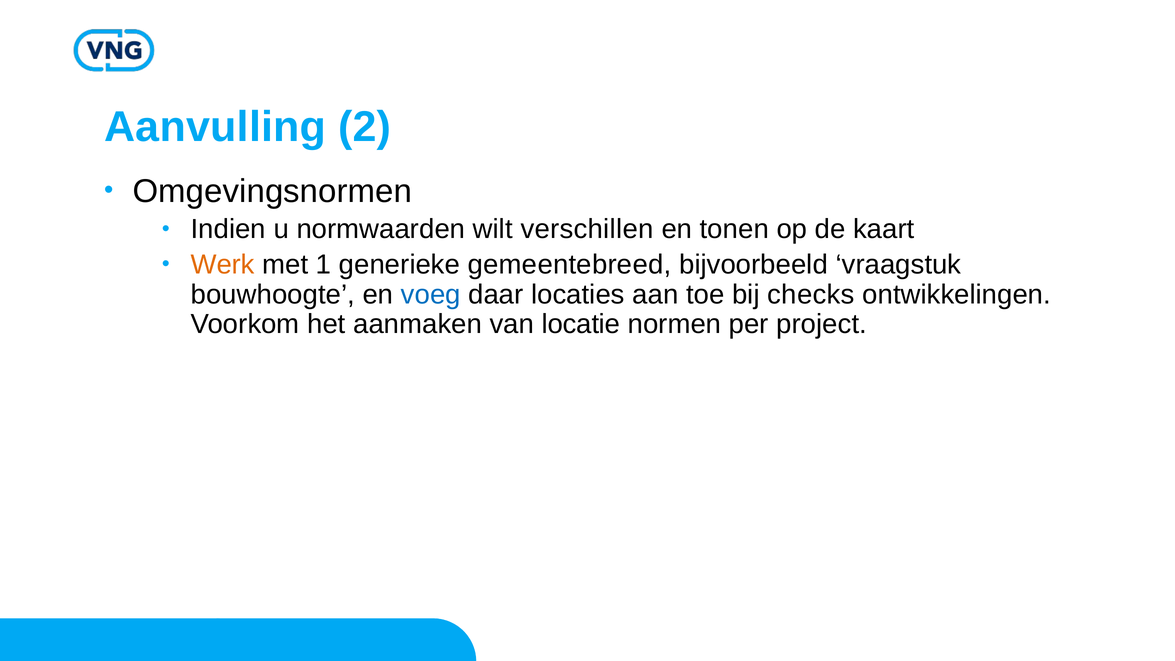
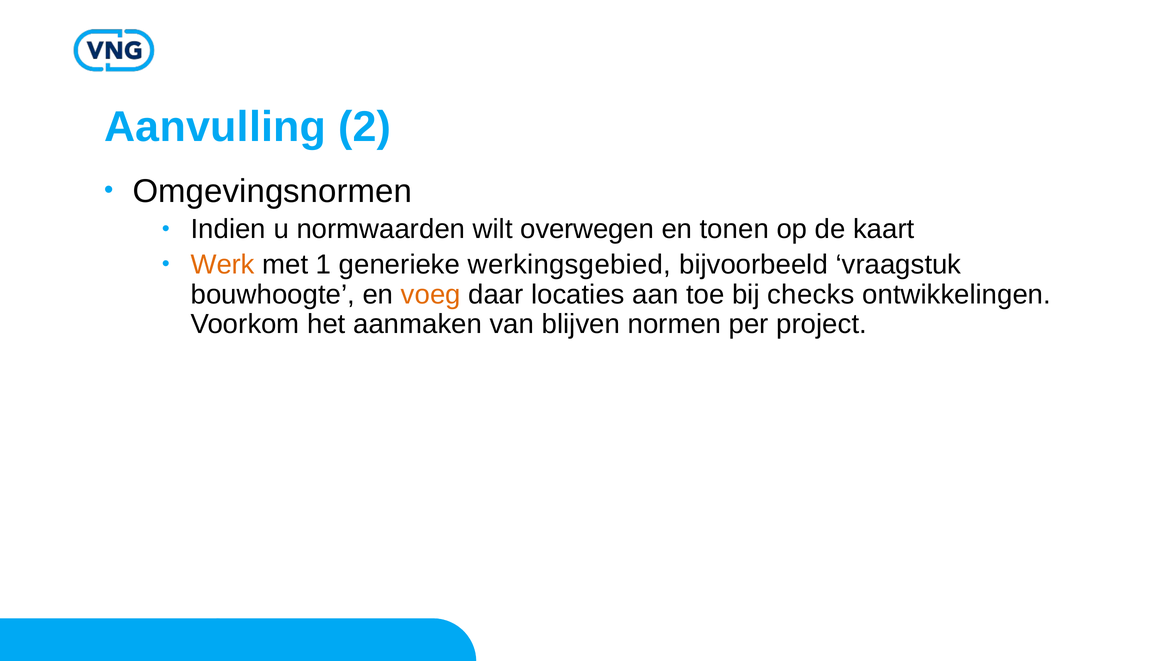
verschillen: verschillen -> overwegen
gemeentebreed: gemeentebreed -> werkingsgebied
voeg colour: blue -> orange
locatie: locatie -> blijven
